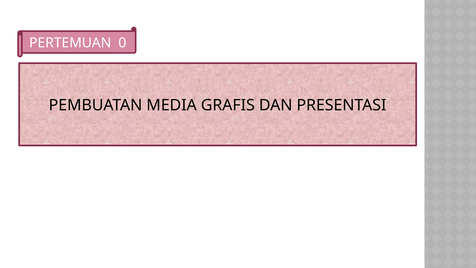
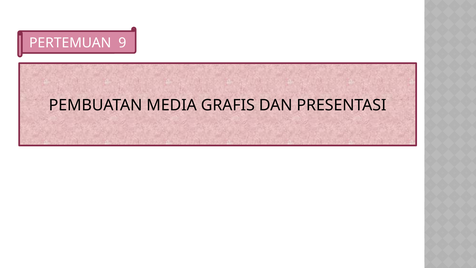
0: 0 -> 9
